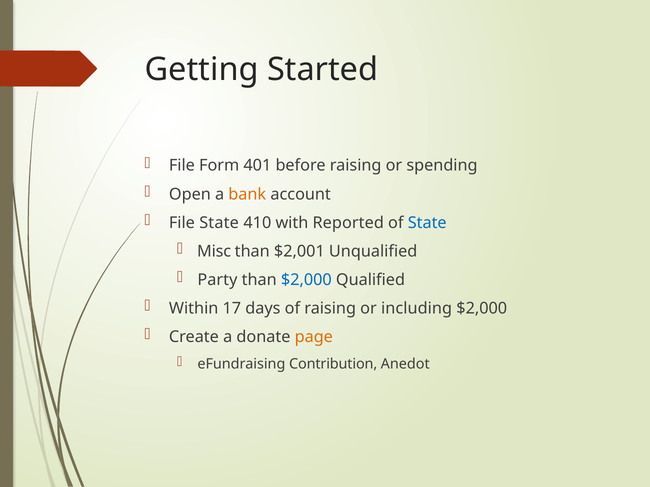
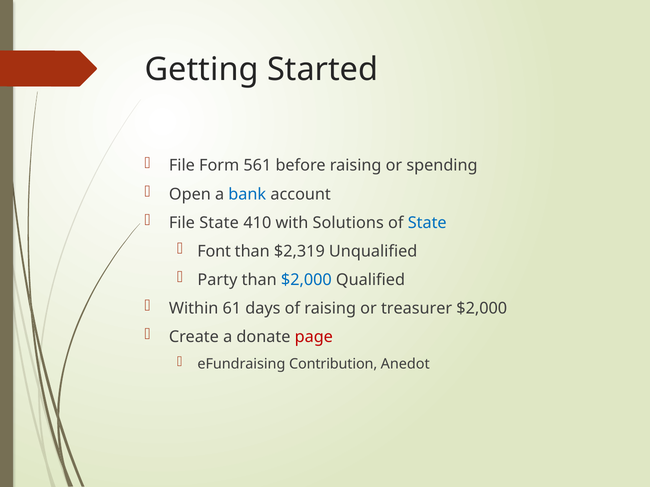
401: 401 -> 561
bank colour: orange -> blue
Reported: Reported -> Solutions
Misc: Misc -> Font
$2,001: $2,001 -> $2,319
17: 17 -> 61
including: including -> treasurer
page colour: orange -> red
